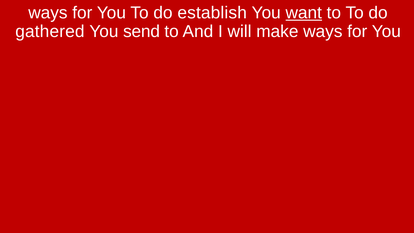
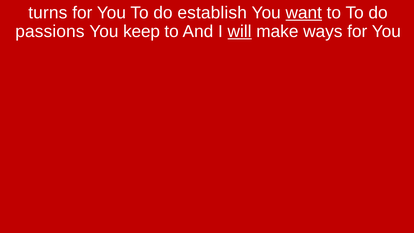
ways at (48, 13): ways -> turns
gathered: gathered -> passions
send: send -> keep
will underline: none -> present
